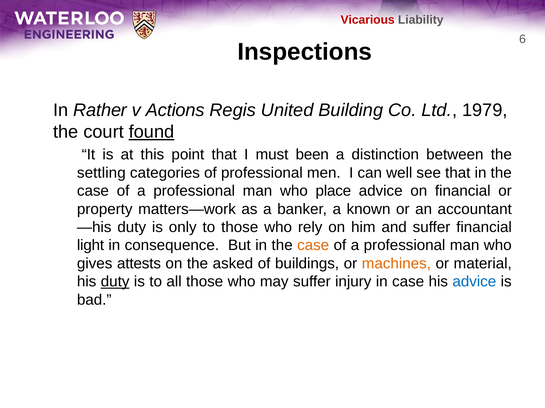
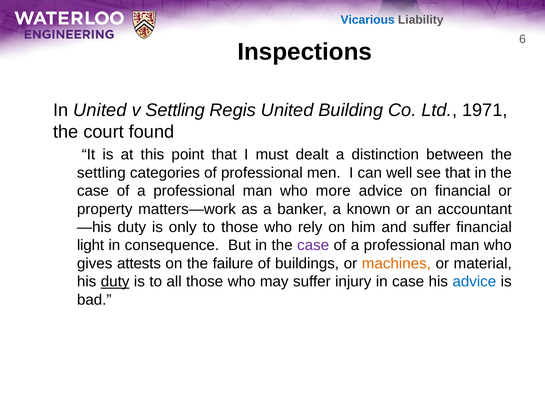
Vicarious colour: red -> blue
In Rather: Rather -> United
v Actions: Actions -> Settling
1979: 1979 -> 1971
found underline: present -> none
been: been -> dealt
place: place -> more
case at (313, 246) colour: orange -> purple
asked: asked -> failure
